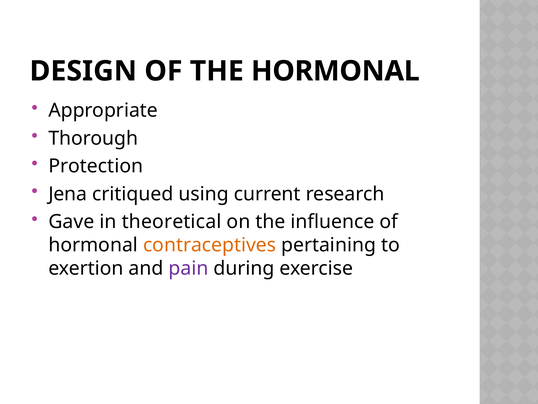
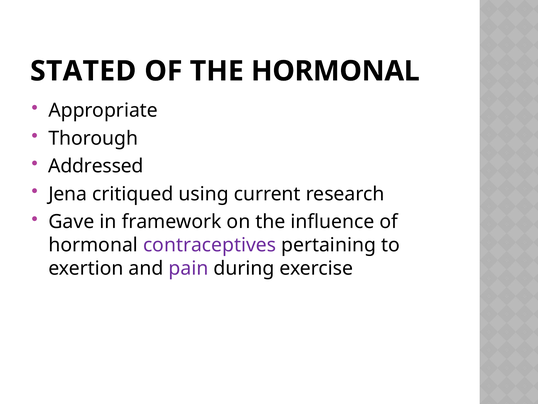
DESIGN: DESIGN -> STATED
Protection: Protection -> Addressed
theoretical: theoretical -> framework
contraceptives colour: orange -> purple
